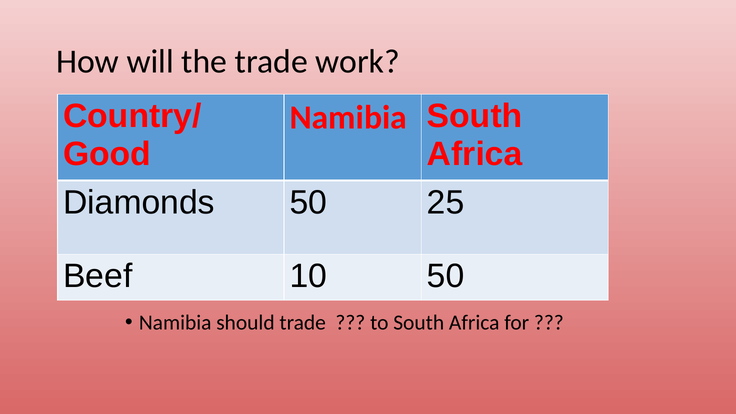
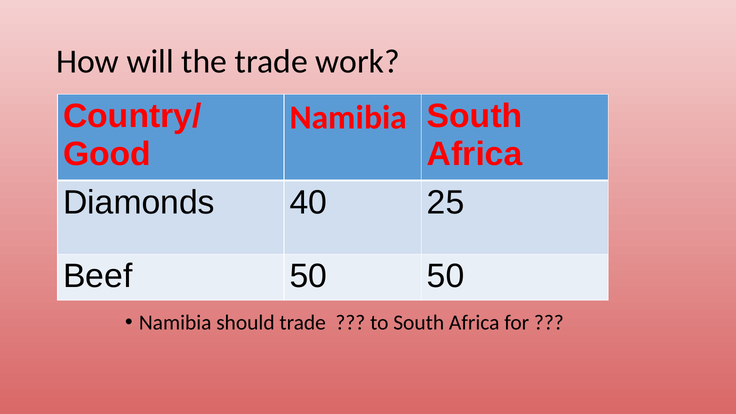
Diamonds 50: 50 -> 40
Beef 10: 10 -> 50
